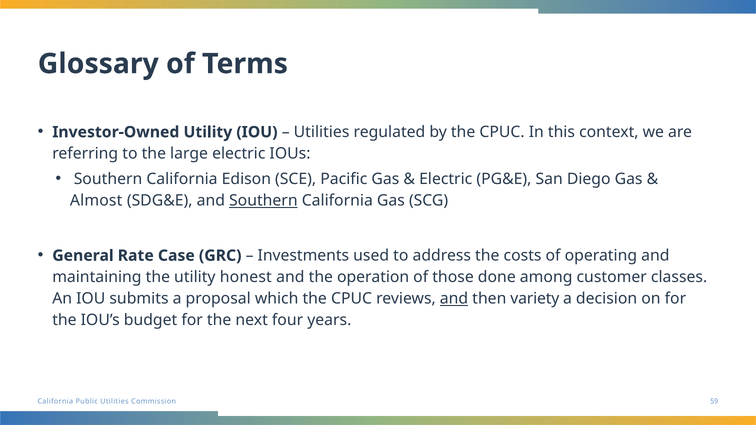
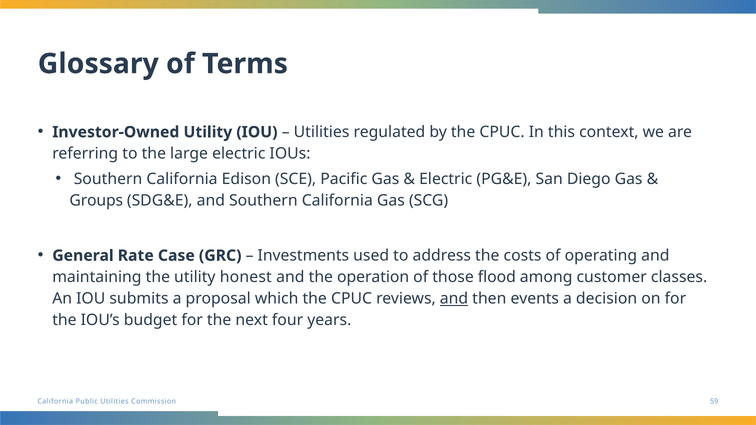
Almost: Almost -> Groups
Southern at (263, 201) underline: present -> none
done: done -> flood
variety: variety -> events
